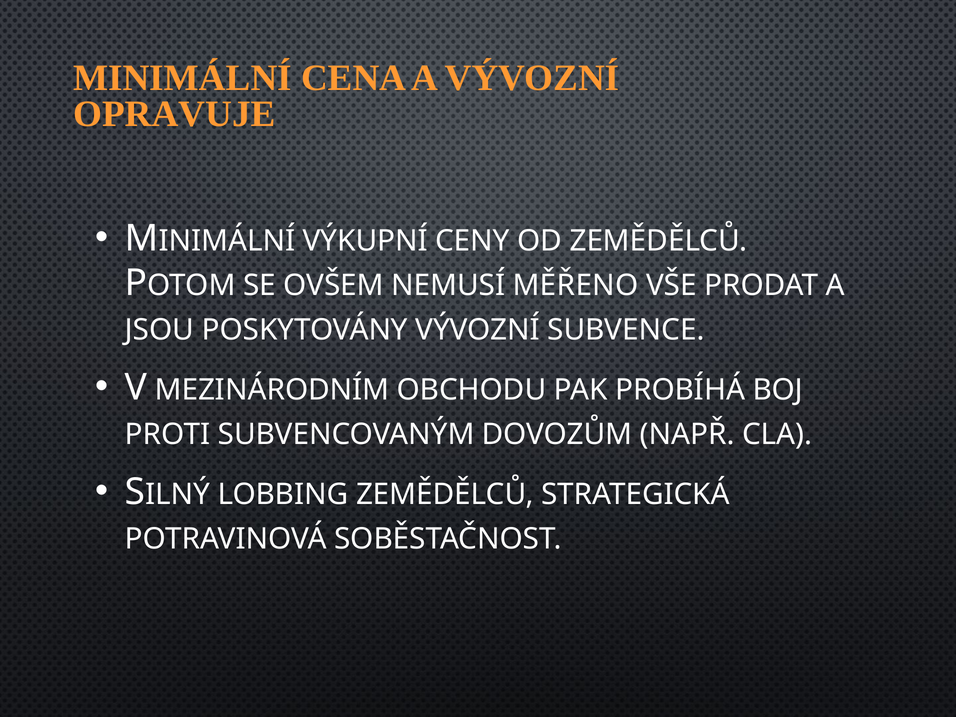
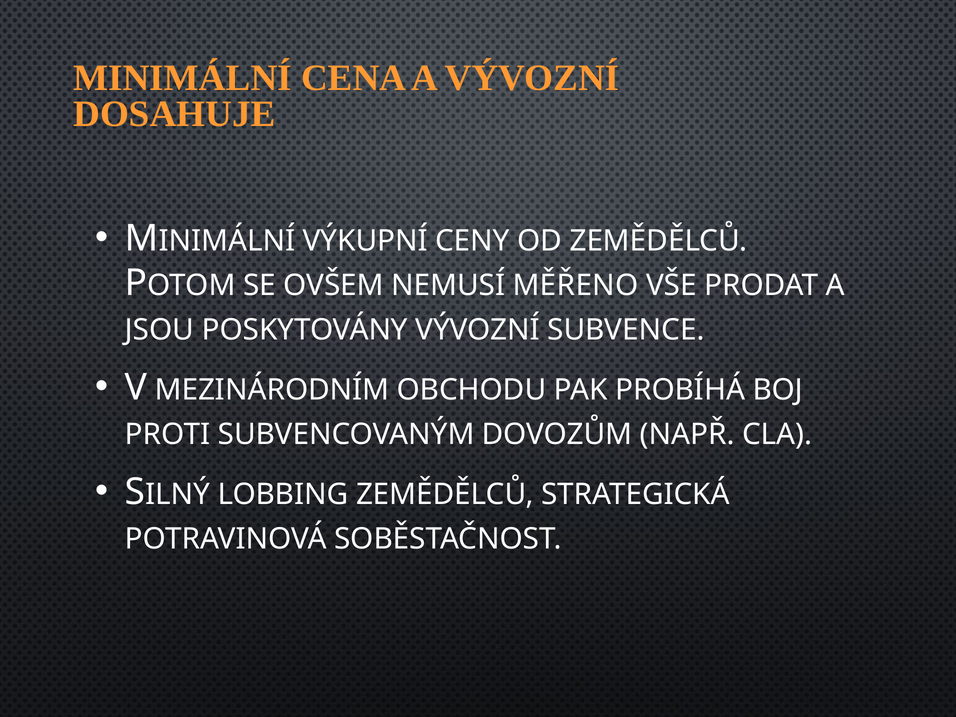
OPRAVUJE: OPRAVUJE -> DOSAHUJE
